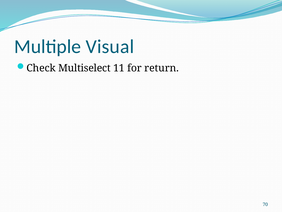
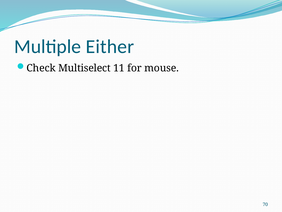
Visual: Visual -> Either
return: return -> mouse
